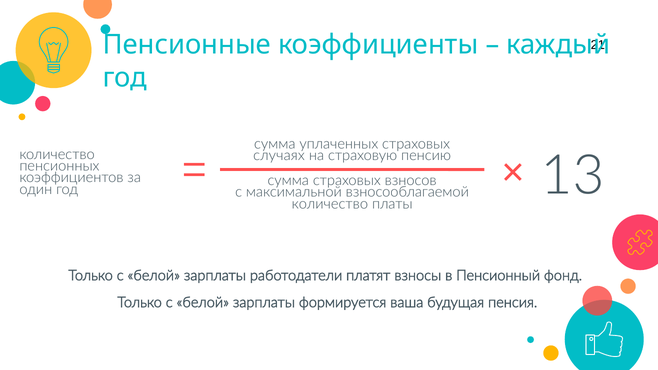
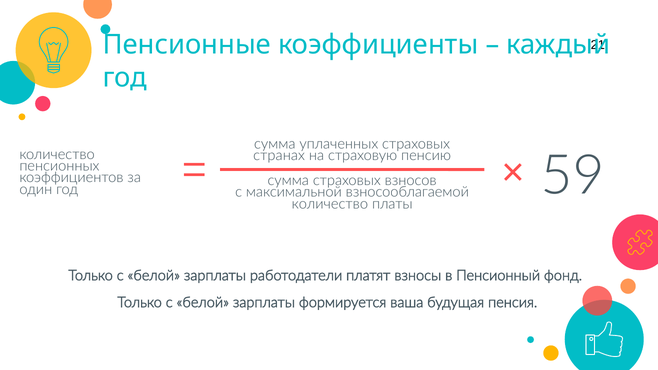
случаях: случаях -> странах
13: 13 -> 59
